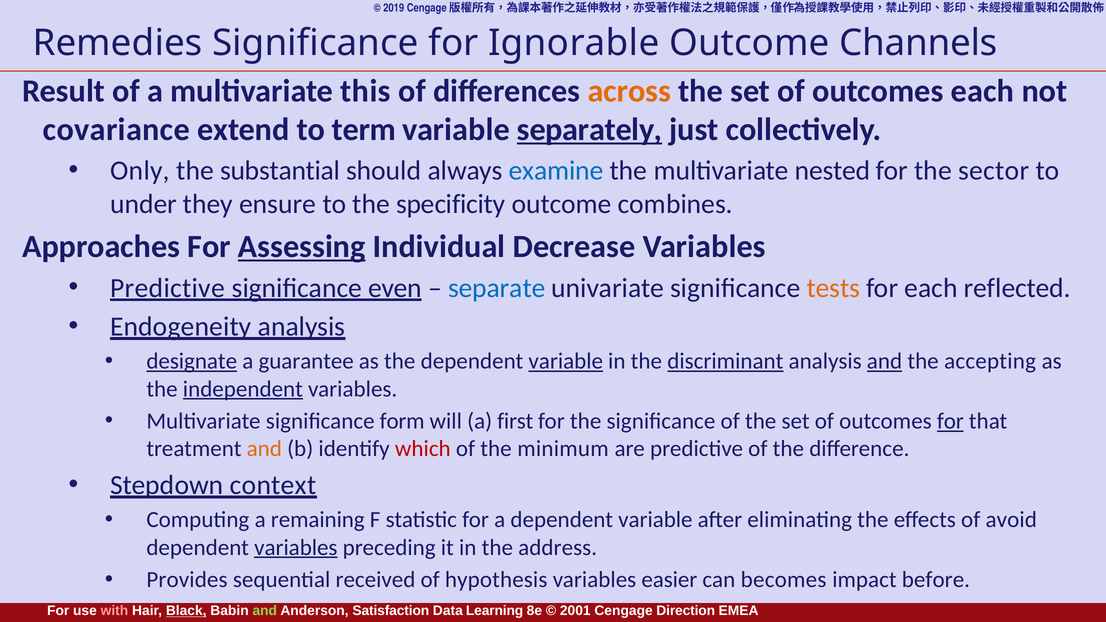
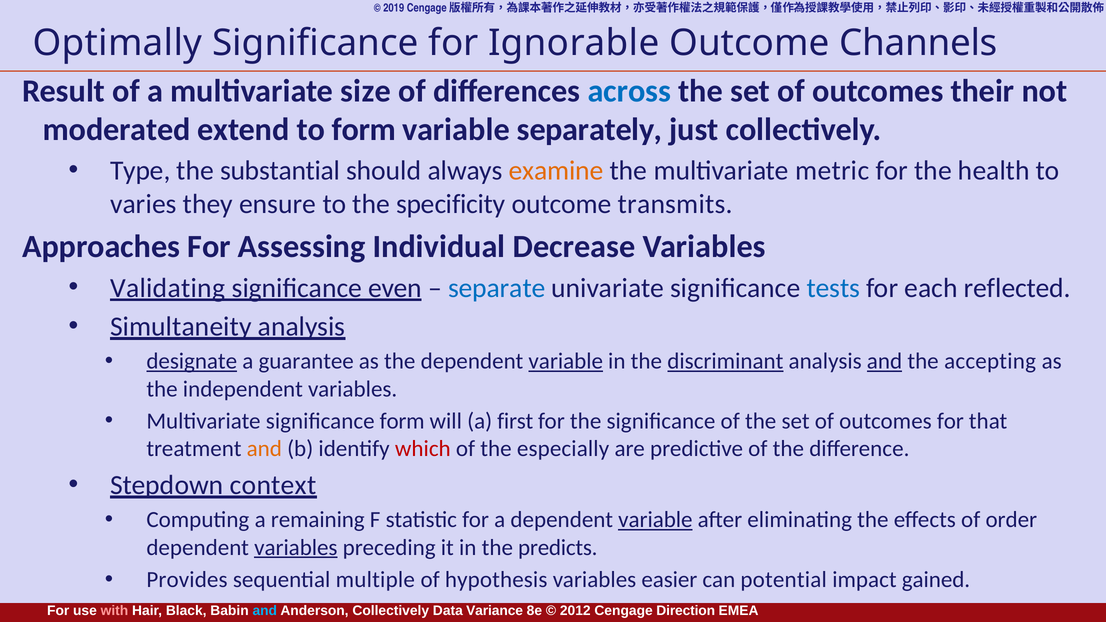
Remedies: Remedies -> Optimally
this: this -> size
across colour: orange -> blue
outcomes each: each -> their
covariance: covariance -> moderated
to term: term -> form
separately underline: present -> none
Only: Only -> Type
examine colour: blue -> orange
nested: nested -> metric
sector: sector -> health
under: under -> varies
combines: combines -> transmits
Assessing underline: present -> none
Predictive at (168, 288): Predictive -> Validating
tests colour: orange -> blue
Endogeneity: Endogeneity -> Simultaneity
independent underline: present -> none
for at (950, 421) underline: present -> none
minimum: minimum -> especially
variable at (655, 520) underline: none -> present
avoid: avoid -> order
address: address -> predicts
received: received -> multiple
becomes: becomes -> potential
before: before -> gained
Black underline: present -> none
and at (265, 611) colour: light green -> light blue
Anderson Satisfaction: Satisfaction -> Collectively
Learning: Learning -> Variance
2001: 2001 -> 2012
